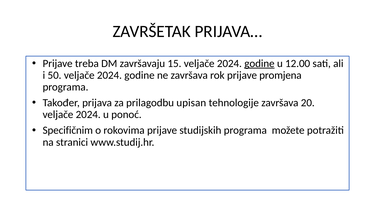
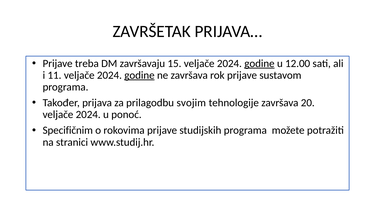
50: 50 -> 11
godine at (139, 75) underline: none -> present
promjena: promjena -> sustavom
upisan: upisan -> svojim
